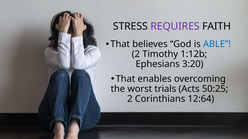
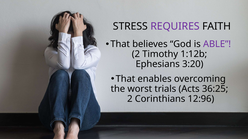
ABLE colour: blue -> purple
50:25: 50:25 -> 36:25
12:64: 12:64 -> 12:96
